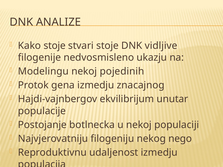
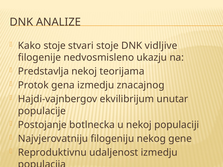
Modelingu: Modelingu -> Predstavlja
pojedinih: pojedinih -> teorijama
nego: nego -> gene
